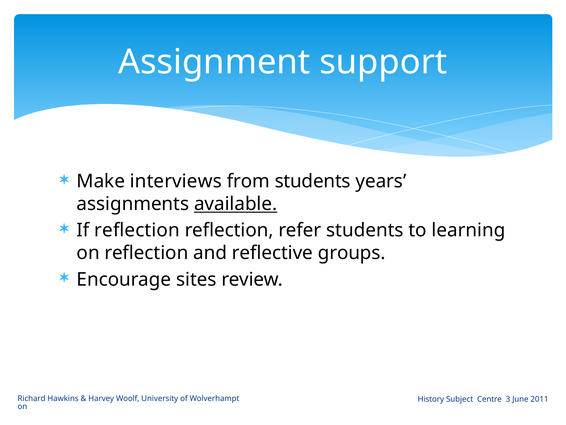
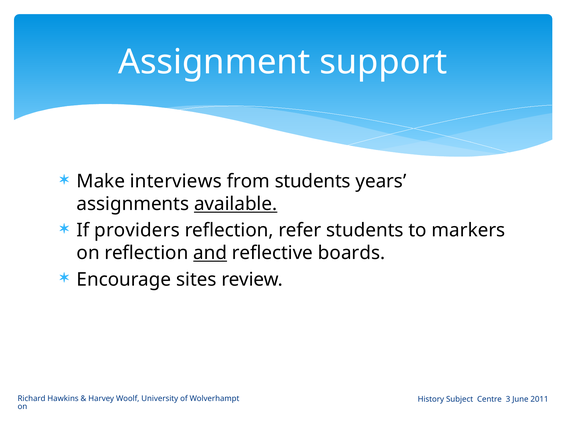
If reflection: reflection -> providers
learning: learning -> markers
and underline: none -> present
groups: groups -> boards
